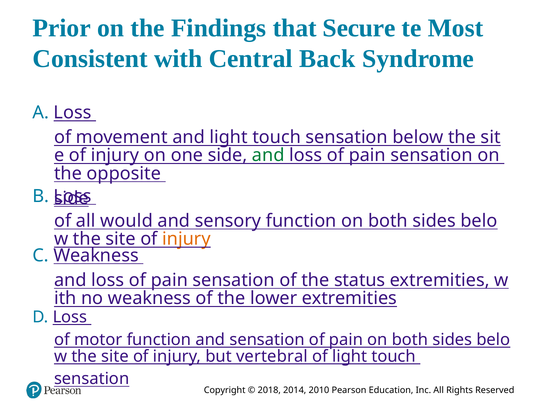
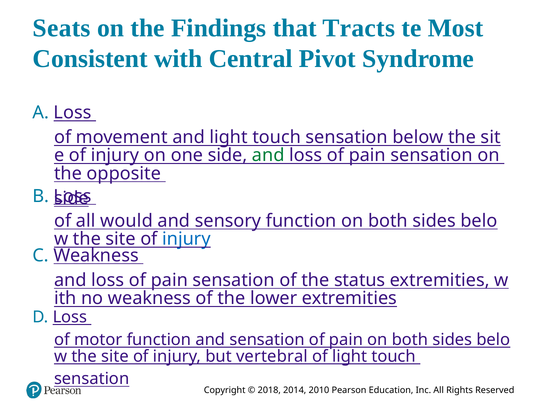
Prior: Prior -> Seats
Secure: Secure -> Tracts
Back: Back -> Pivot
injury at (186, 239) colour: orange -> blue
